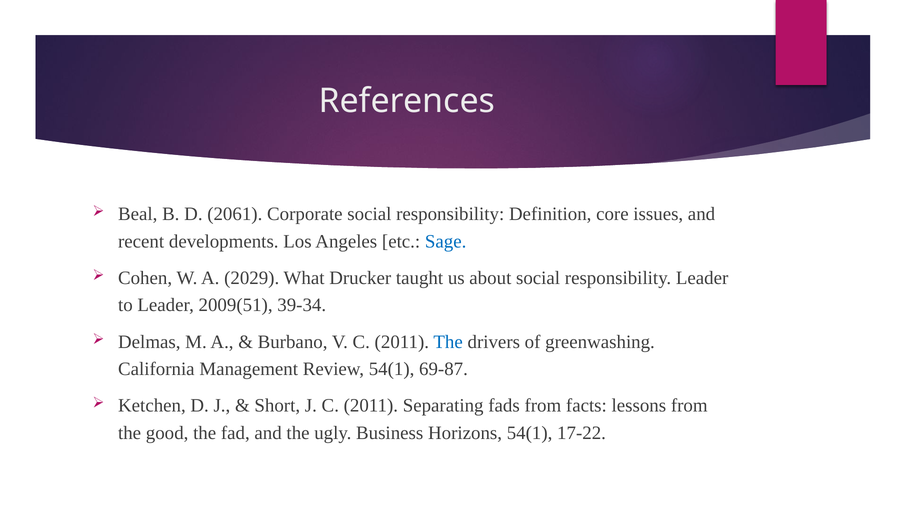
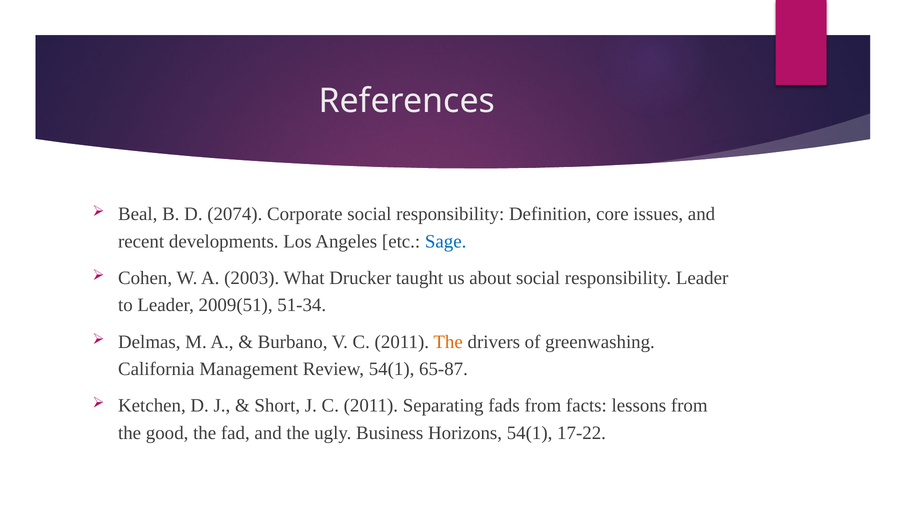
2061: 2061 -> 2074
2029: 2029 -> 2003
39-34: 39-34 -> 51-34
The at (448, 342) colour: blue -> orange
69-87: 69-87 -> 65-87
